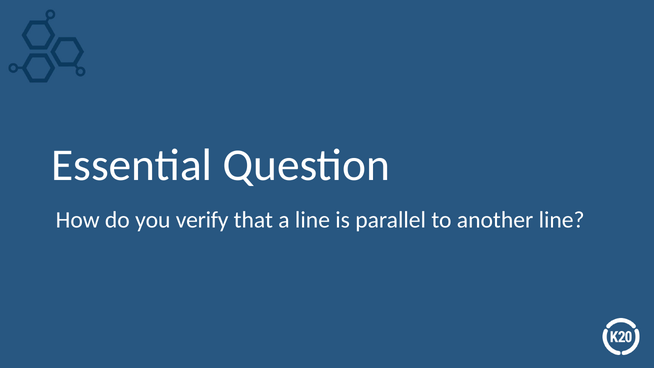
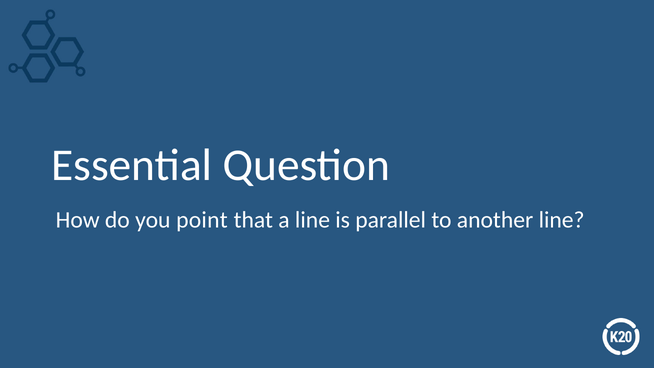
verify: verify -> point
